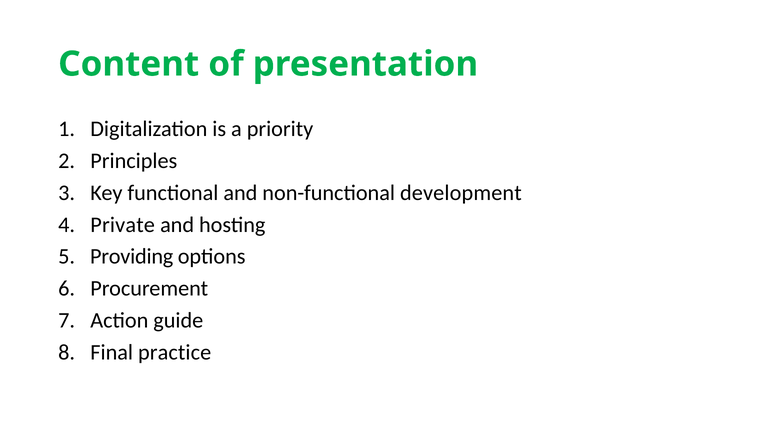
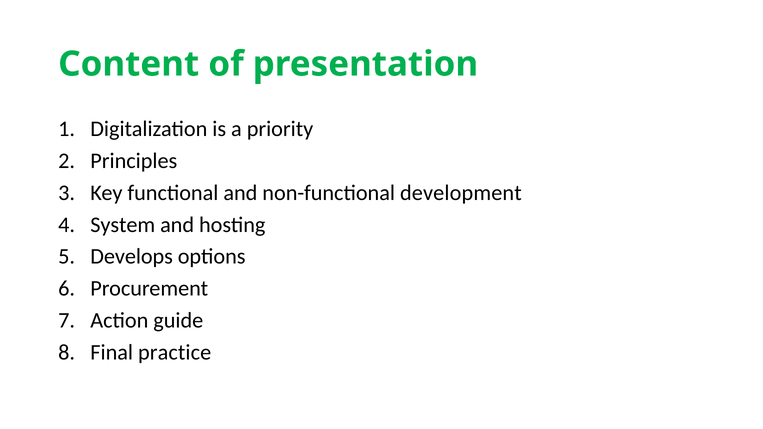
Private: Private -> System
Providing: Providing -> Develops
